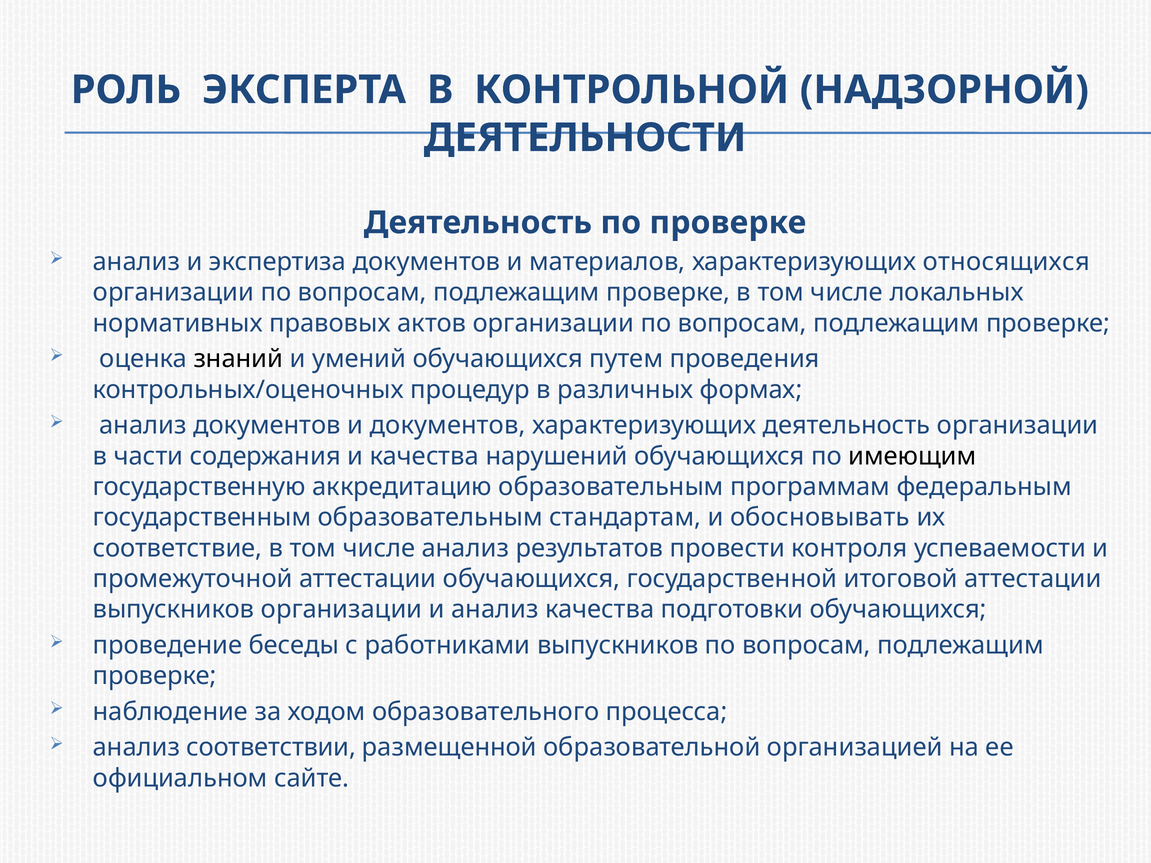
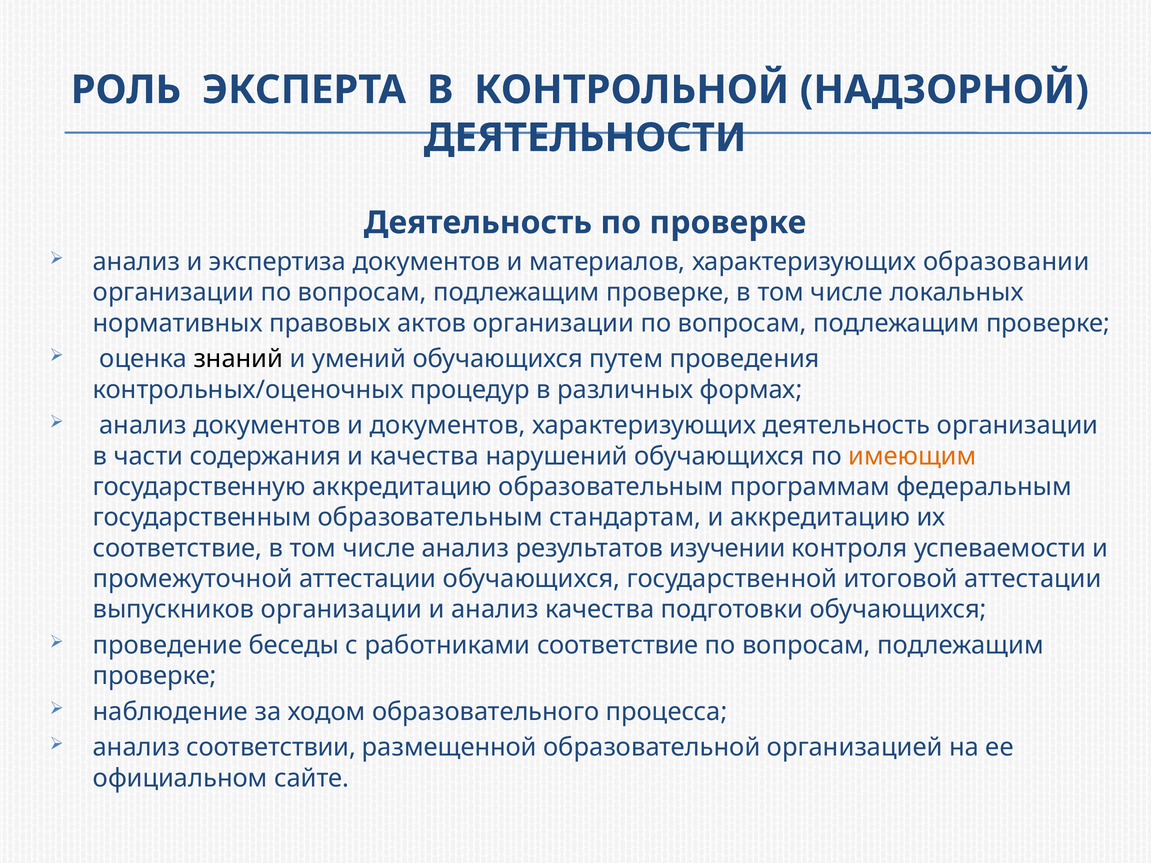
относящихся: относящихся -> образовании
имеющим colour: black -> orange
и обосновывать: обосновывать -> аккредитацию
провести: провести -> изучении
работниками выпускников: выпускников -> соответствие
